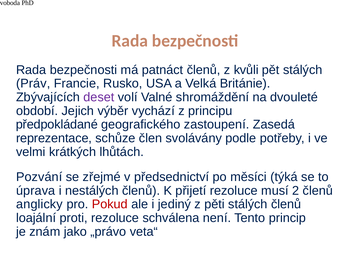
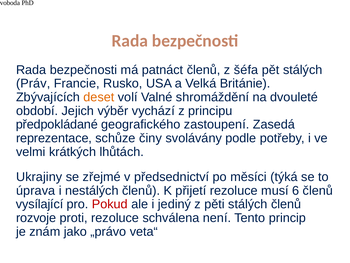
kvůli: kvůli -> šéfa
deset colour: purple -> orange
člen: člen -> činy
Pozvání: Pozvání -> Ukrajiny
2: 2 -> 6
anglicky: anglicky -> vysílající
loajální: loajální -> rozvoje
